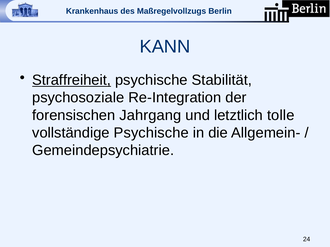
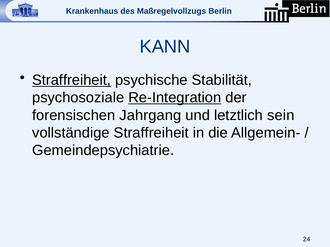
Re-Integration underline: none -> present
tolle: tolle -> sein
vollständige Psychische: Psychische -> Straffreiheit
